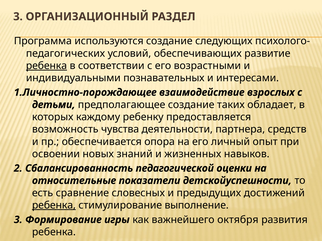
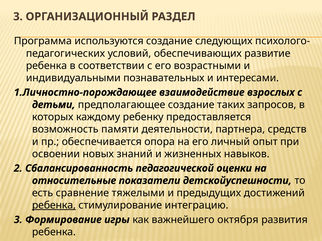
ребенка at (46, 66) underline: present -> none
обладает: обладает -> запросов
чувства: чувства -> памяти
словесных: словесных -> тяжелыми
выполнение: выполнение -> интеграцию
